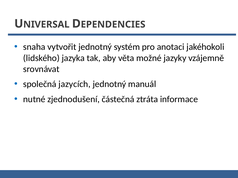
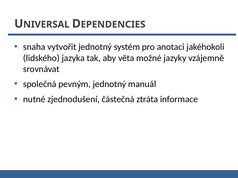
jazycích: jazycích -> pevným
